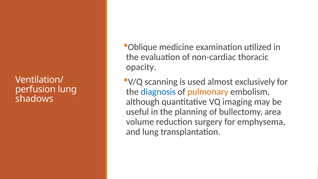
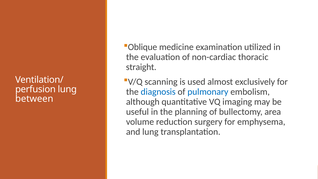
opacity: opacity -> straight
pulmonary colour: orange -> blue
shadows: shadows -> between
